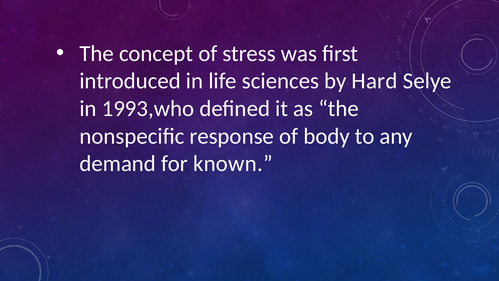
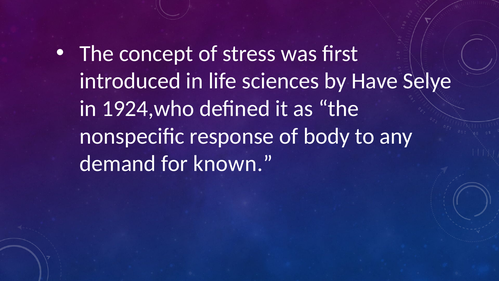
Hard: Hard -> Have
1993,who: 1993,who -> 1924,who
